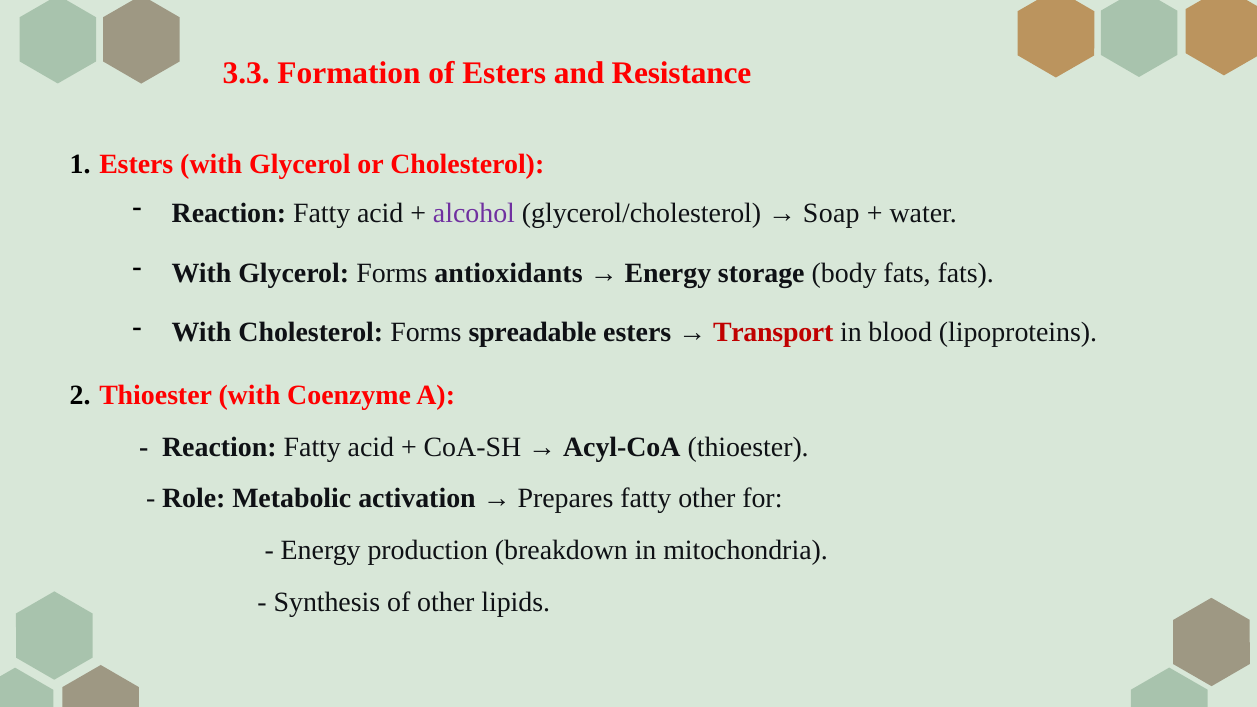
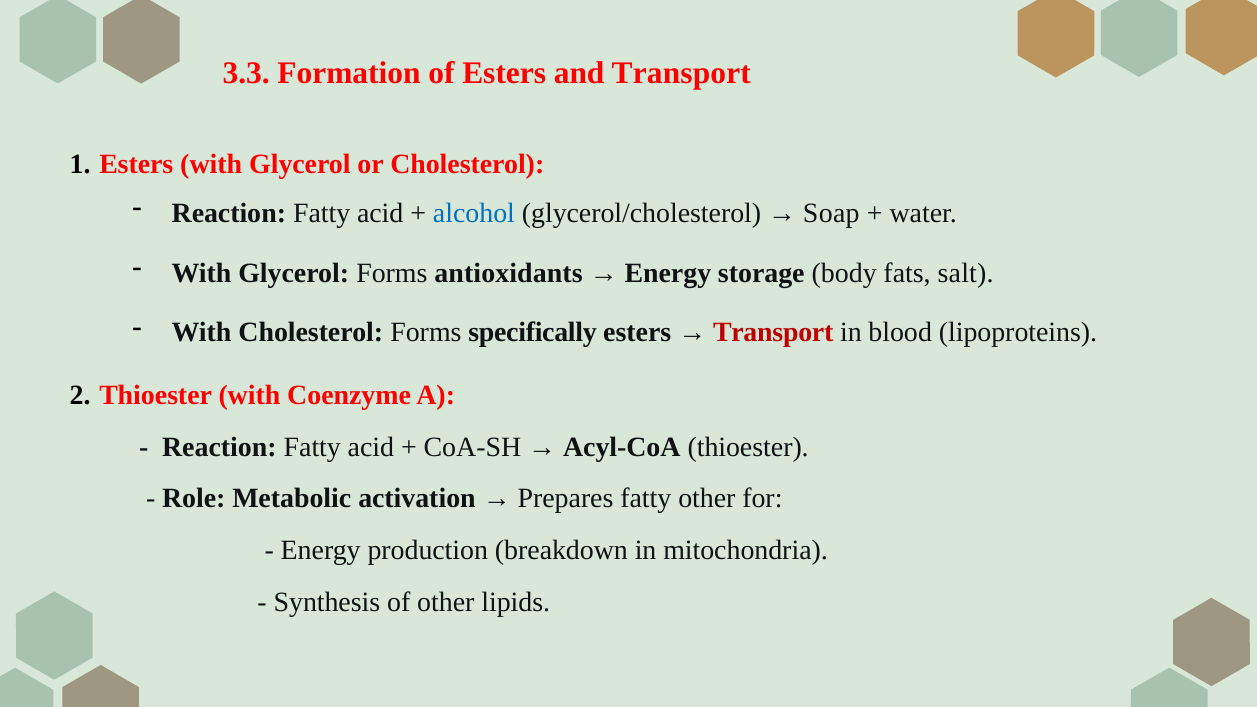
and Resistance: Resistance -> Transport
alcohol colour: purple -> blue
fats fats: fats -> salt
spreadable: spreadable -> specifically
